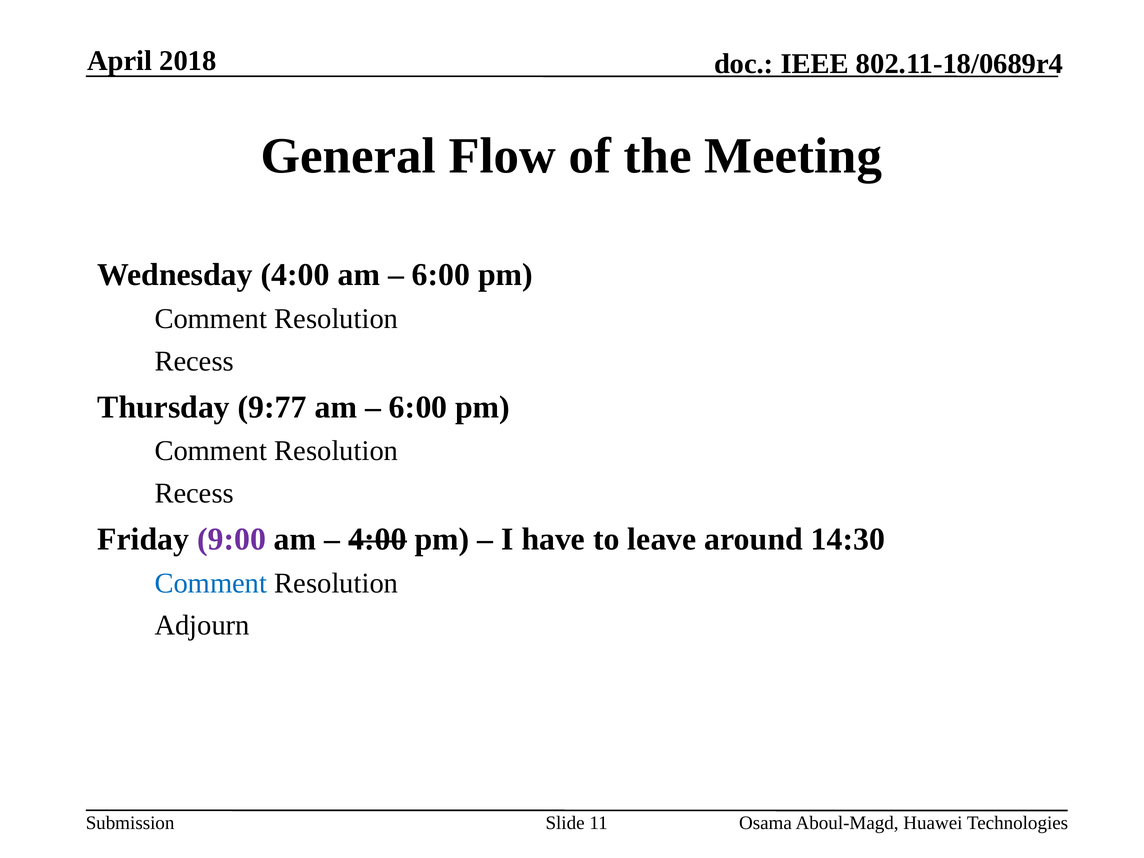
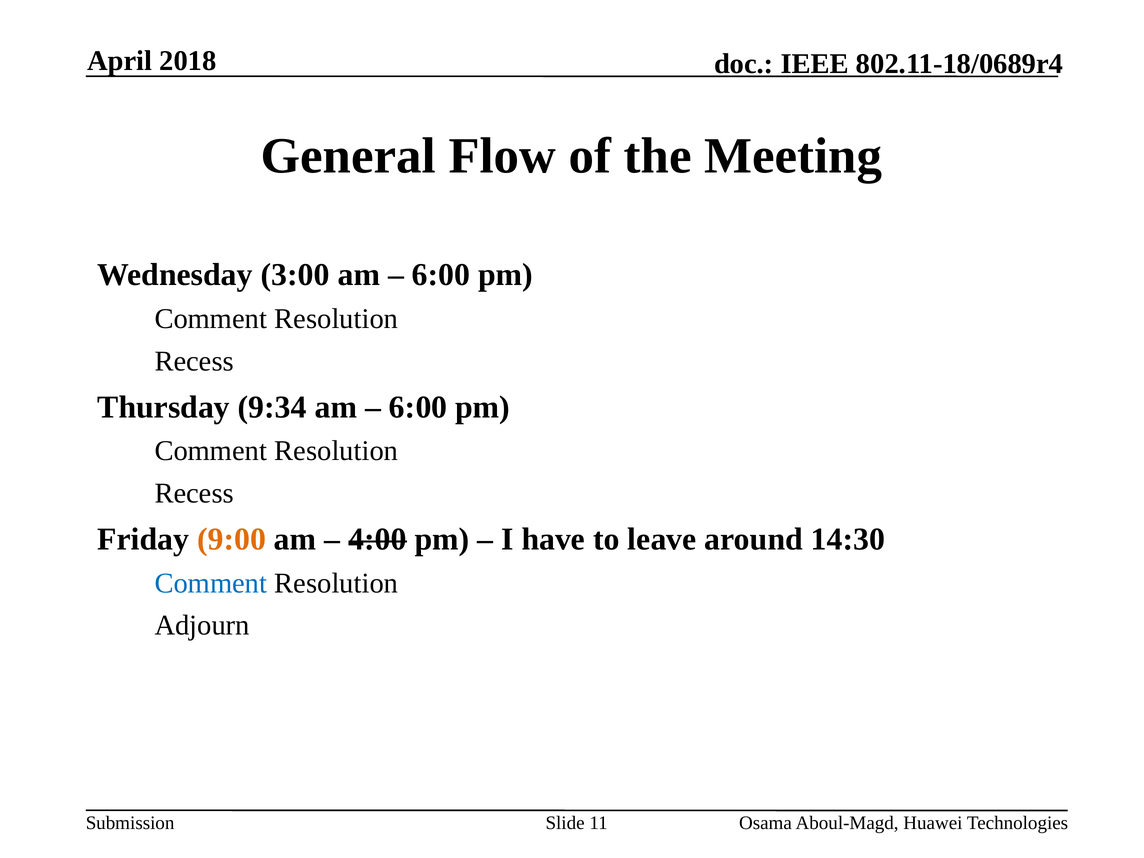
Wednesday 4:00: 4:00 -> 3:00
9:77: 9:77 -> 9:34
9:00 colour: purple -> orange
